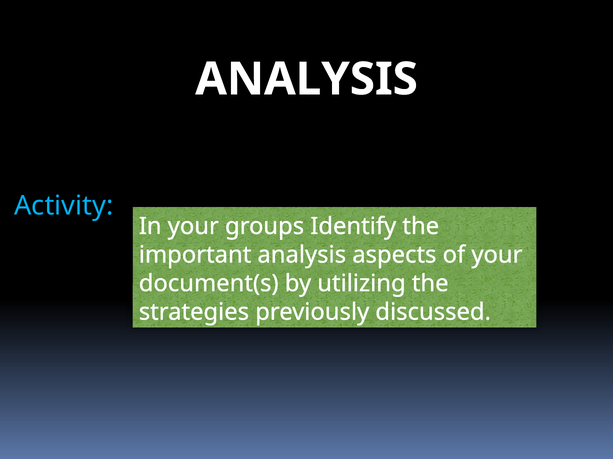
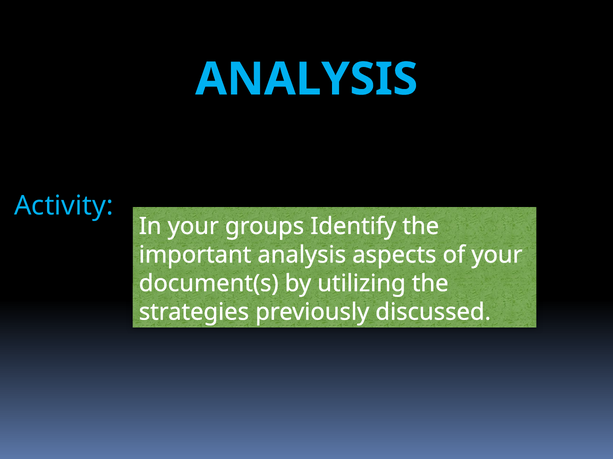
ANALYSIS at (307, 79) colour: white -> light blue
